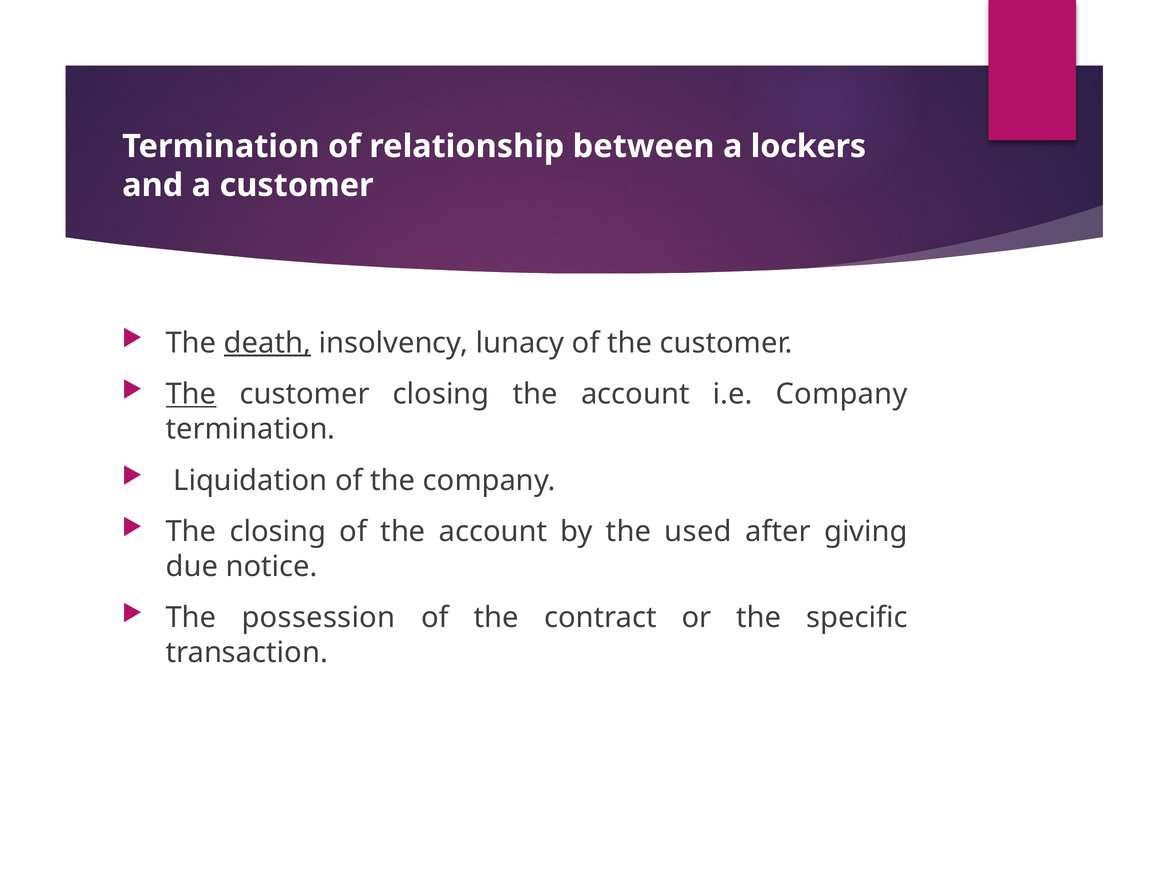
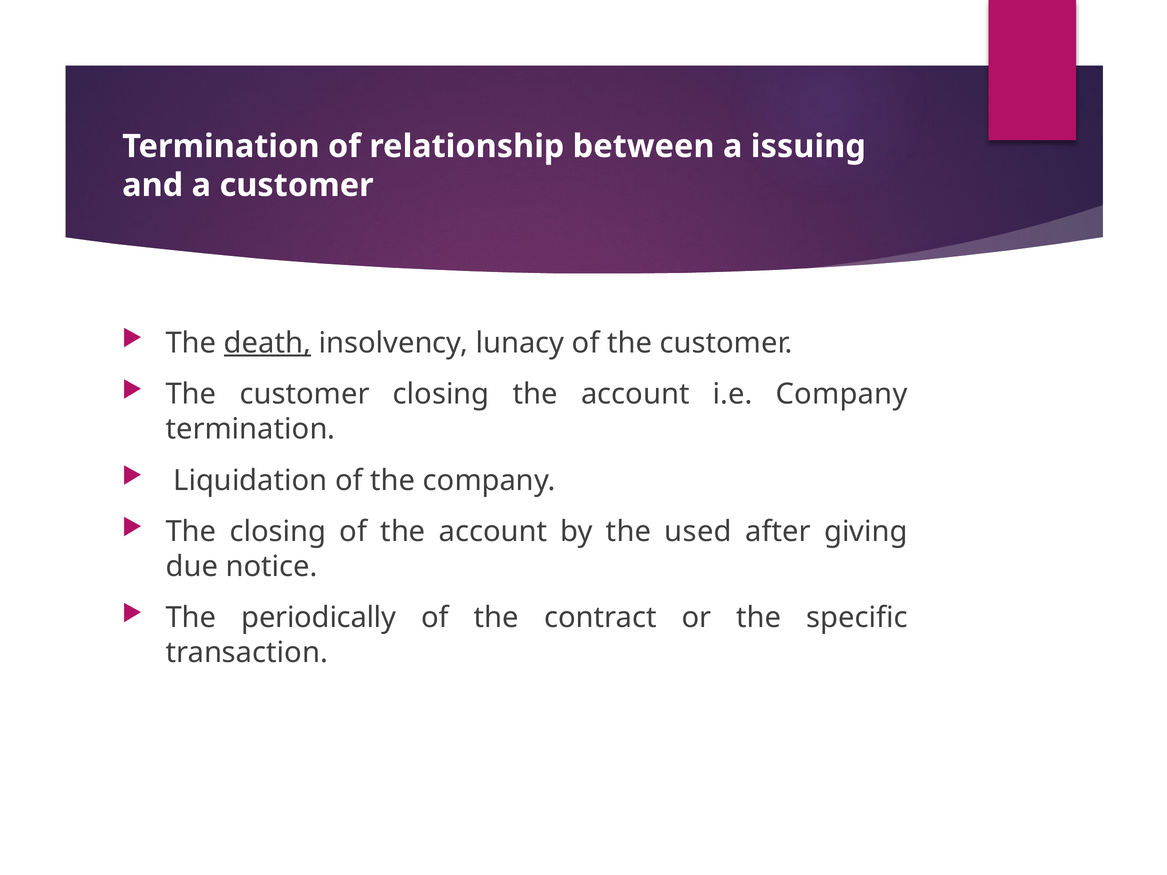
lockers: lockers -> issuing
The at (191, 394) underline: present -> none
possession: possession -> periodically
